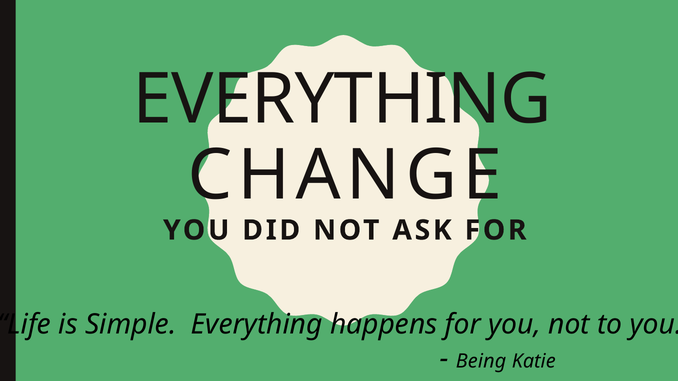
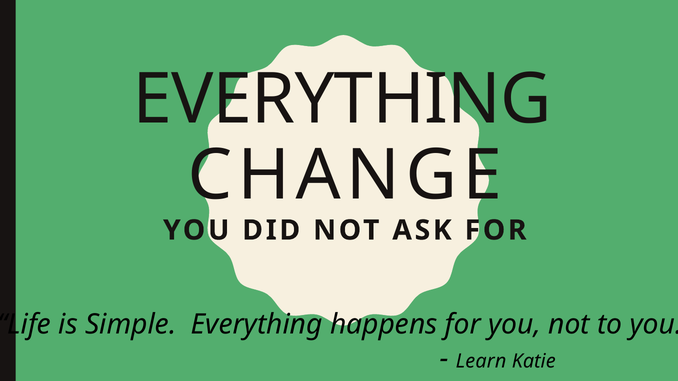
Being: Being -> Learn
